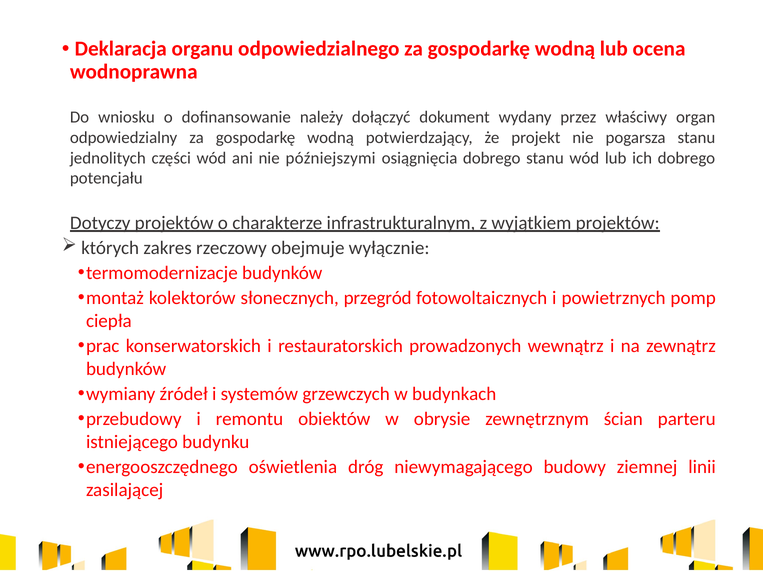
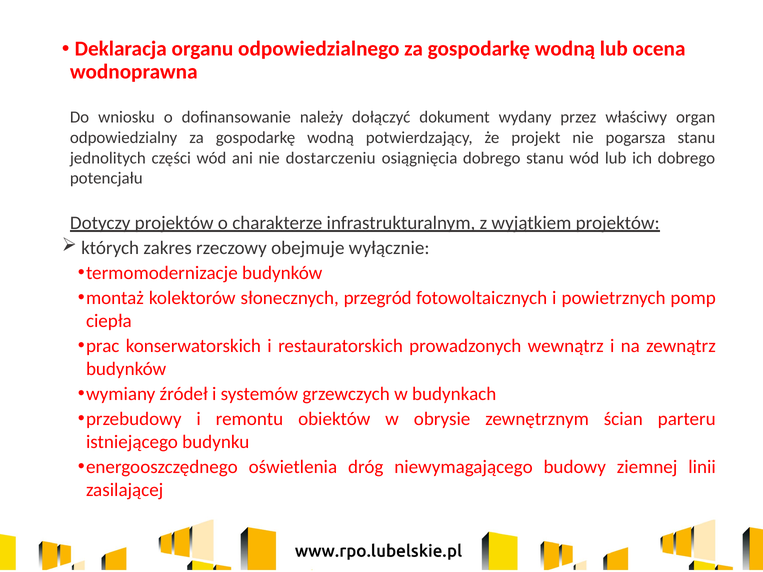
późniejszymi: późniejszymi -> dostarczeniu
